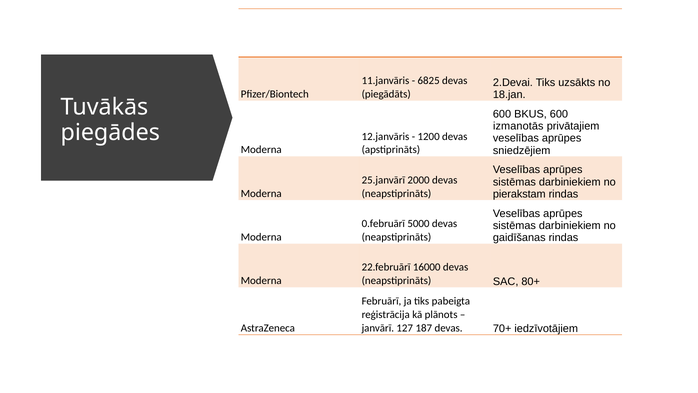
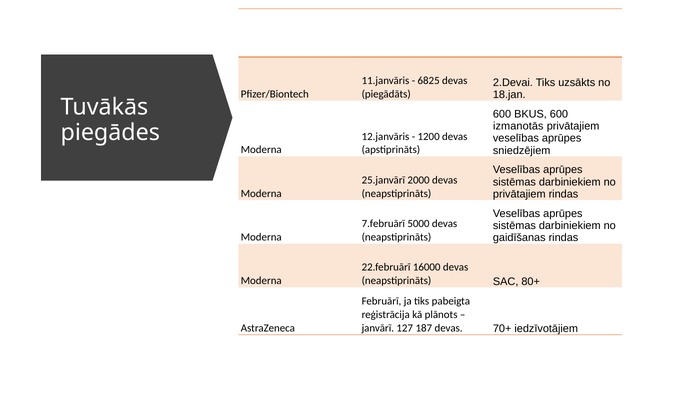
pierakstam at (519, 194): pierakstam -> privātajiem
0.februārī: 0.februārī -> 7.februārī
